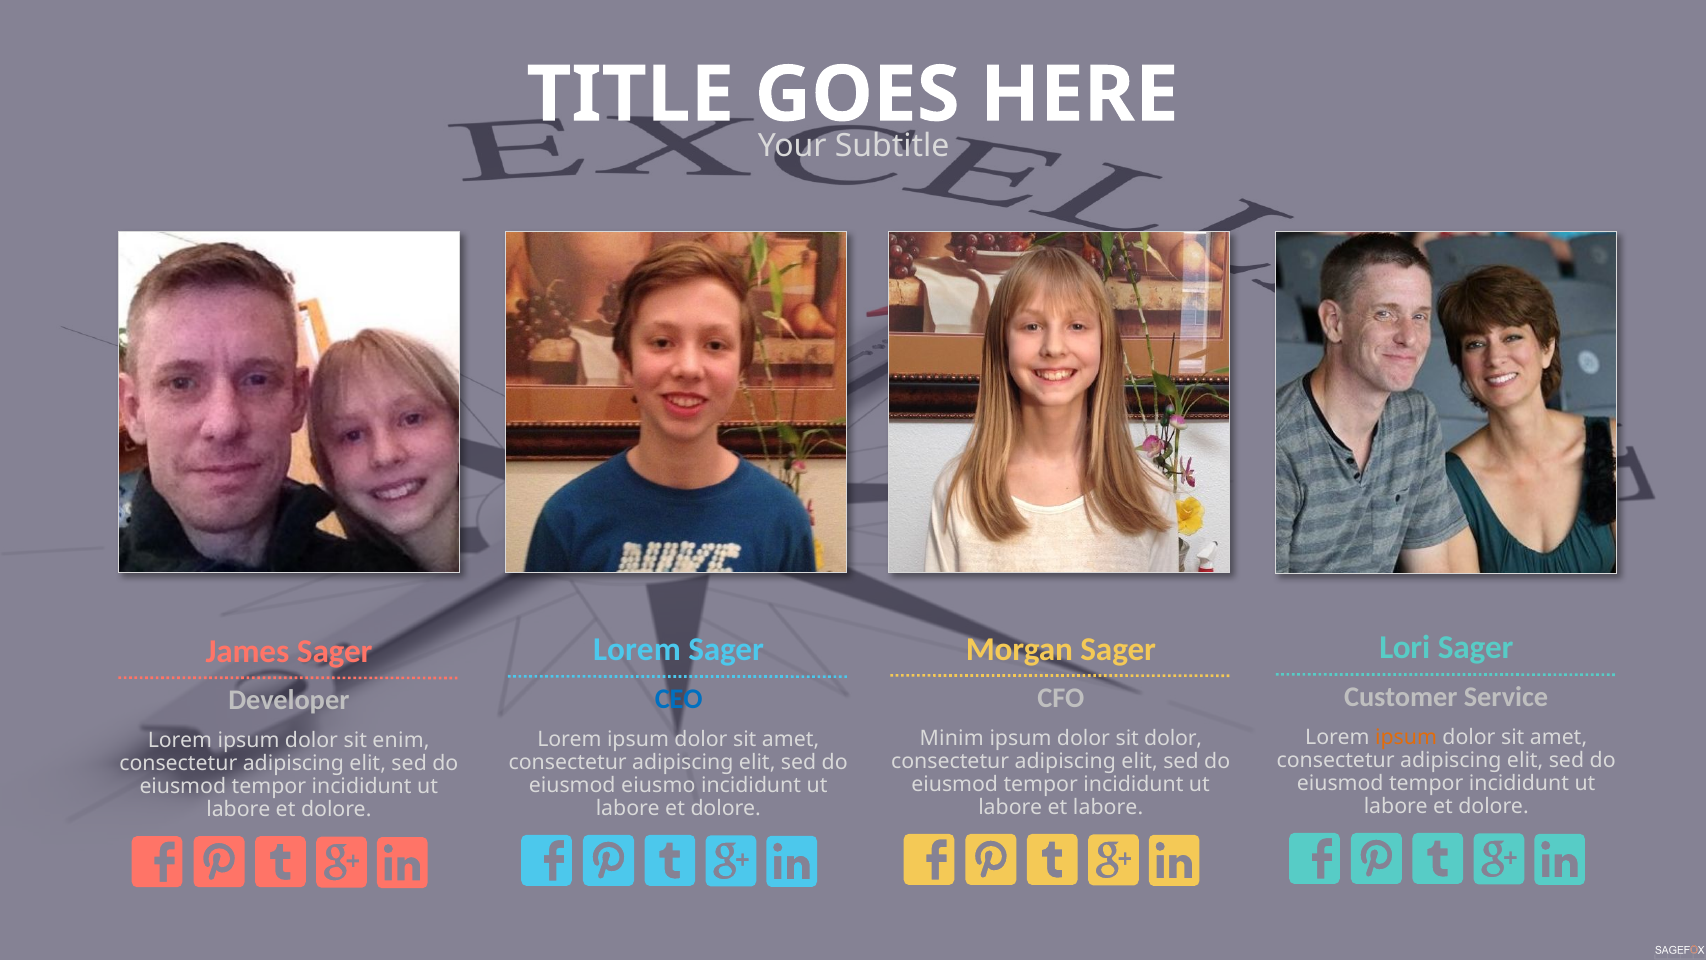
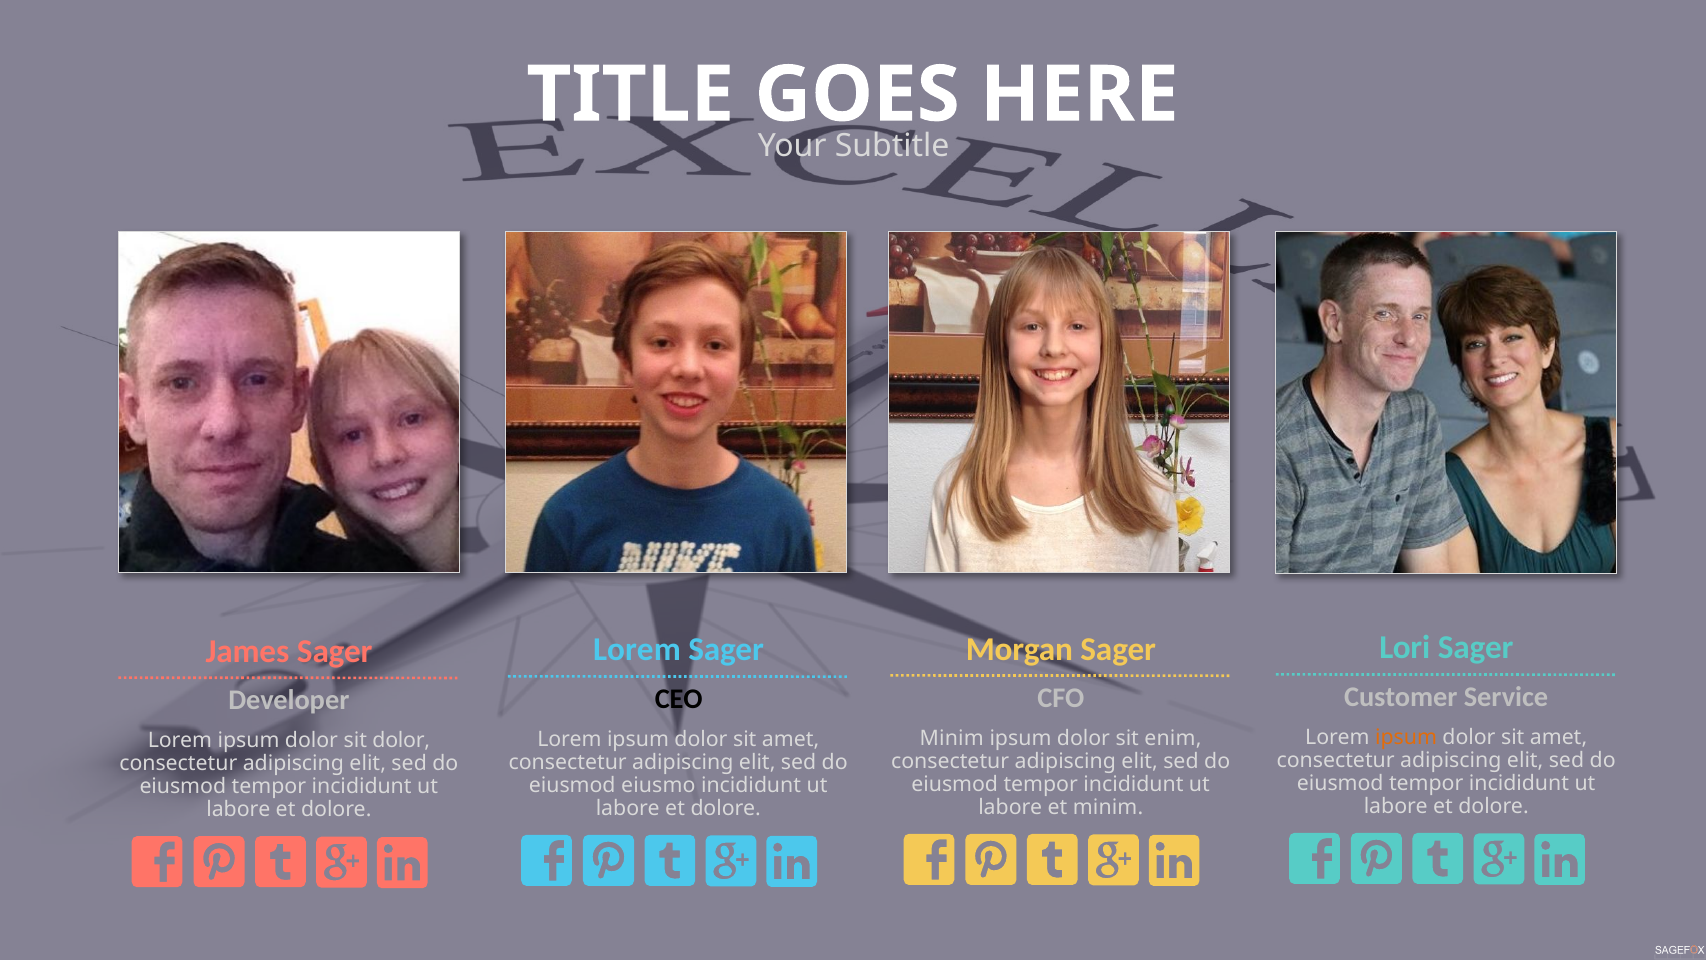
CEO colour: blue -> black
sit dolor: dolor -> enim
sit enim: enim -> dolor
et labore: labore -> minim
